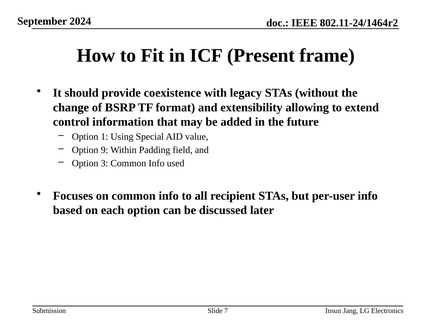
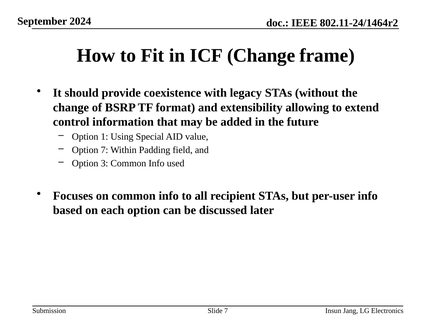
ICF Present: Present -> Change
Option 9: 9 -> 7
